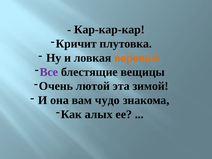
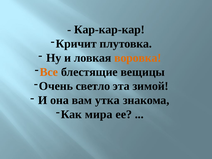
Все colour: purple -> orange
лютой: лютой -> светло
чудо: чудо -> утка
алых: алых -> мира
